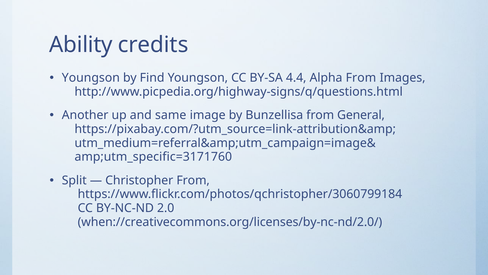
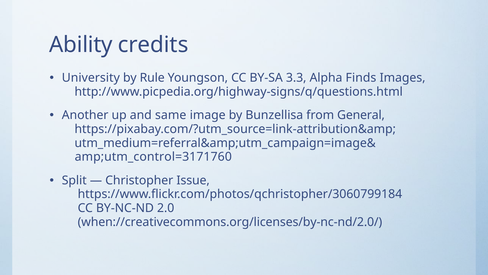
Youngson at (91, 78): Youngson -> University
Find: Find -> Rule
4.4: 4.4 -> 3.3
Alpha From: From -> Finds
amp;utm_specific=3171760: amp;utm_specific=3171760 -> amp;utm_control=3171760
Christopher From: From -> Issue
